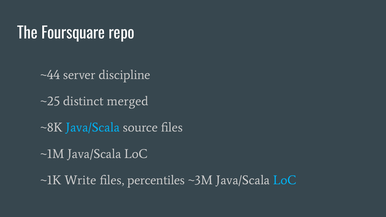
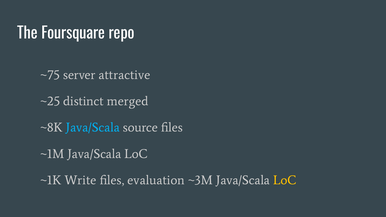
~44: ~44 -> ~75
discipline: discipline -> attractive
percentiles: percentiles -> evaluation
LoC at (285, 180) colour: light blue -> yellow
